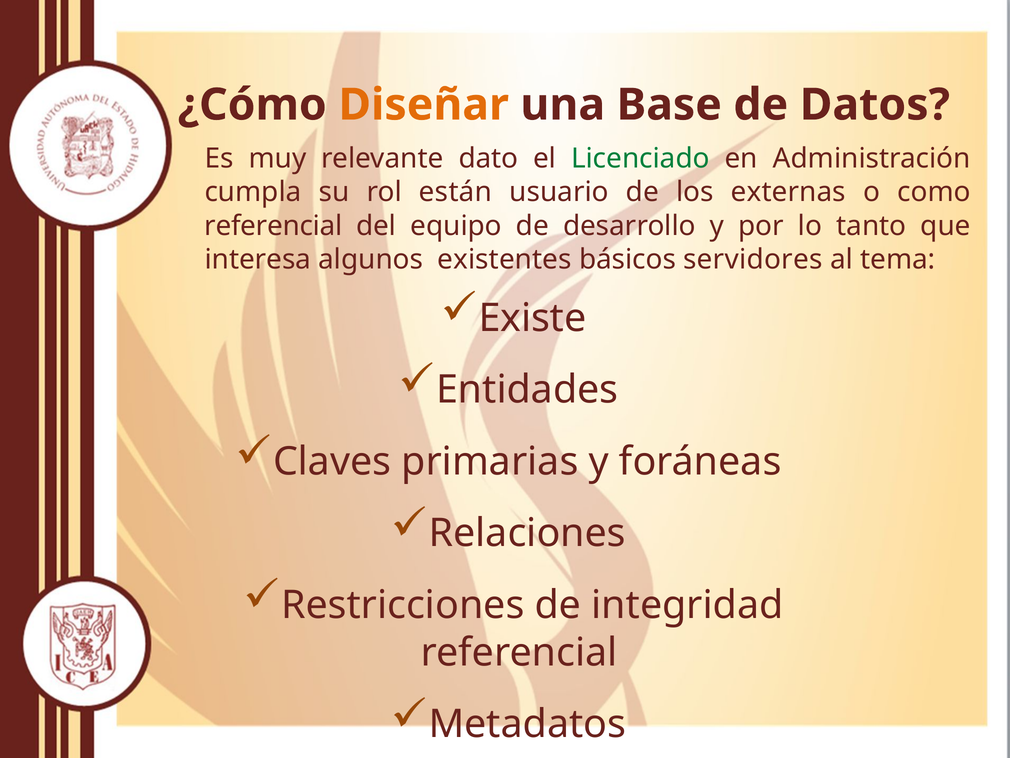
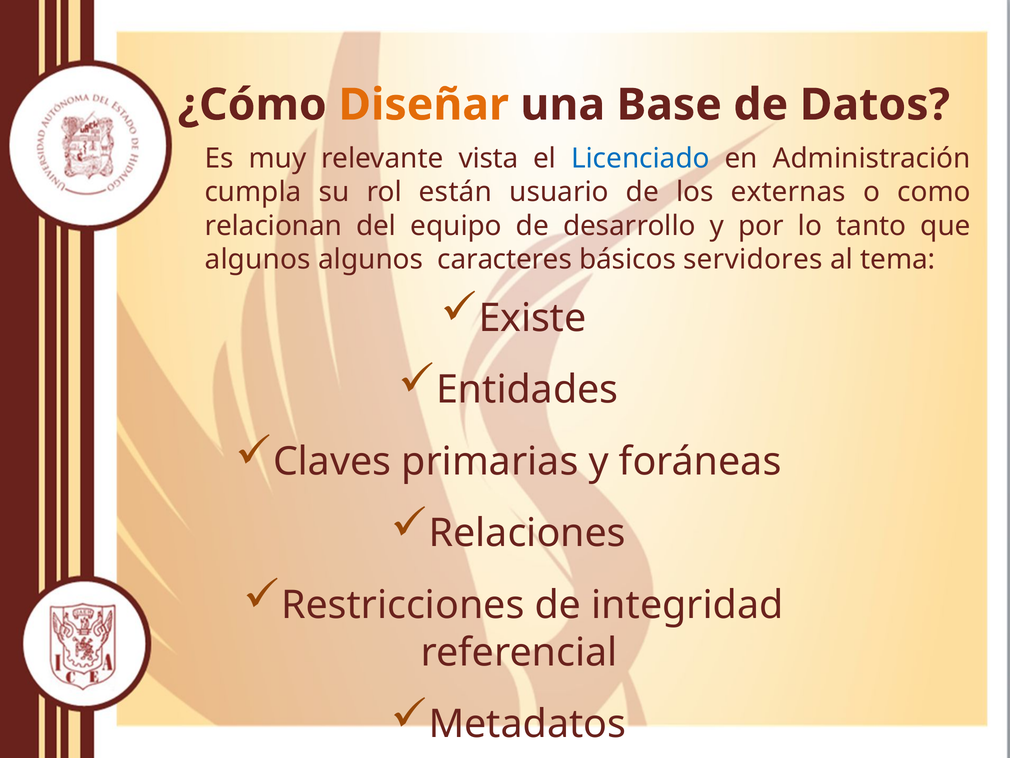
dato: dato -> vista
Licenciado colour: green -> blue
referencial at (273, 226): referencial -> relacionan
interesa at (258, 259): interesa -> algunos
existentes: existentes -> caracteres
